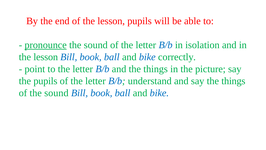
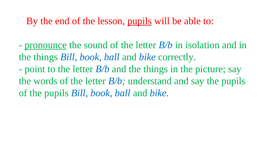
pupils at (140, 21) underline: none -> present
lesson at (46, 57): lesson -> things
the pupils: pupils -> words
say the things: things -> pupils
of the sound: sound -> pupils
